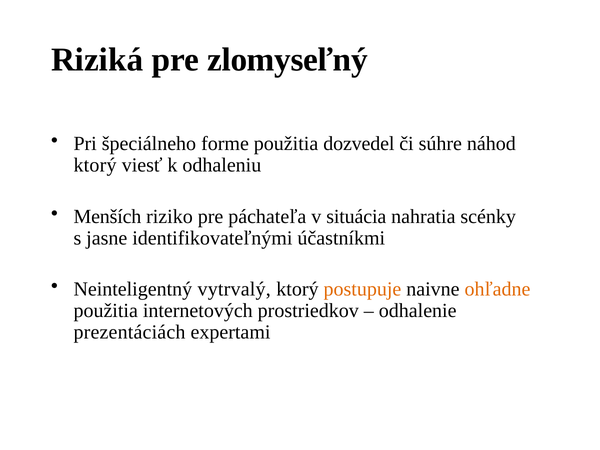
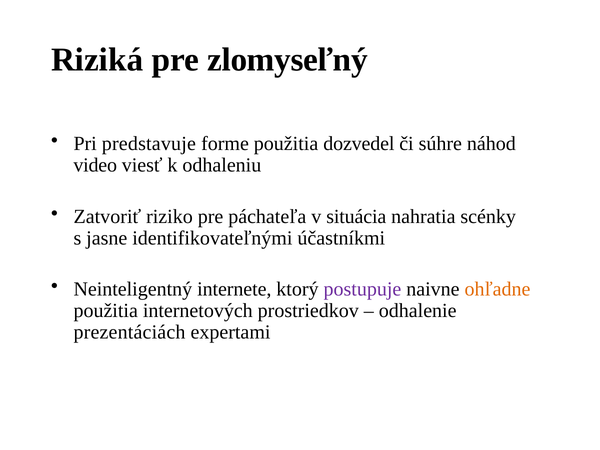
špeciálneho: špeciálneho -> predstavuje
ktorý at (95, 165): ktorý -> video
Menších: Menších -> Zatvoriť
vytrvalý: vytrvalý -> internete
postupuje colour: orange -> purple
